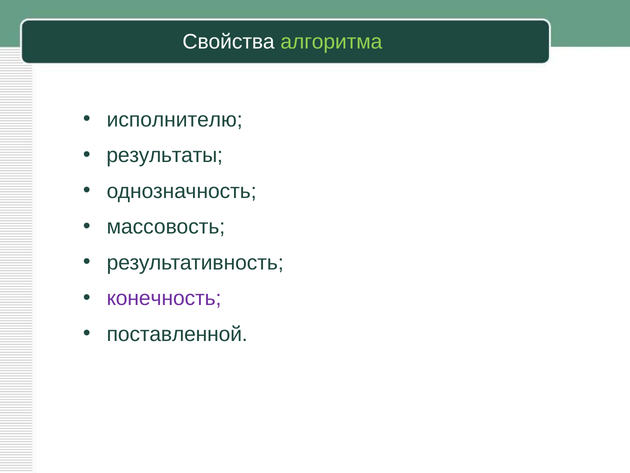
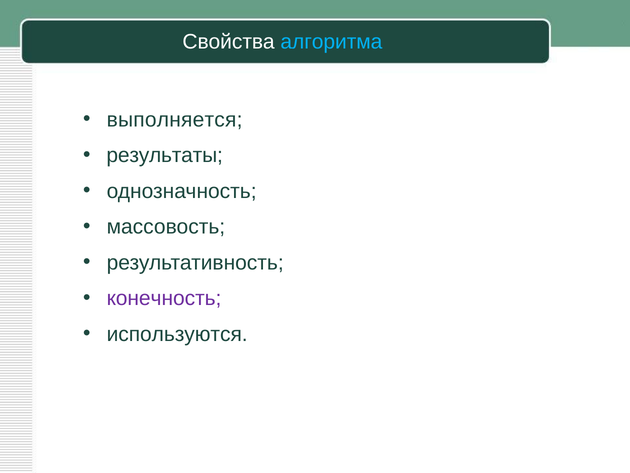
алгоритма colour: light green -> light blue
исполнителю: исполнителю -> выполняется
поставленной: поставленной -> используются
